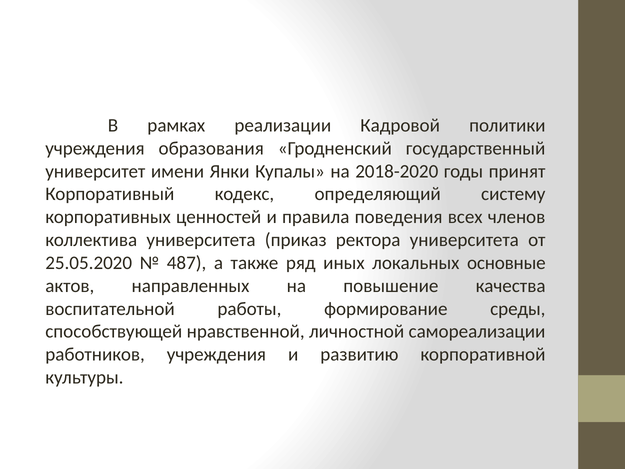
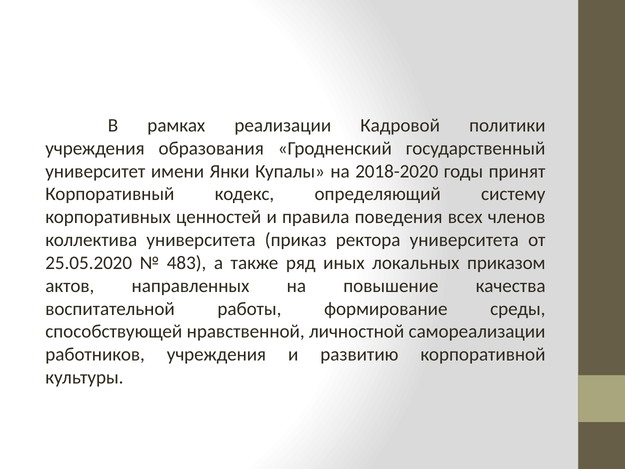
487: 487 -> 483
основные: основные -> приказом
